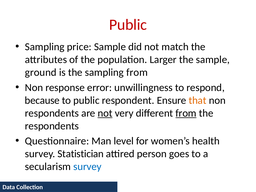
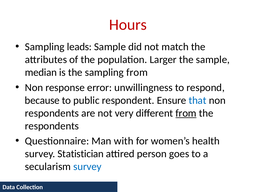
Public at (128, 25): Public -> Hours
price: price -> leads
ground: ground -> median
that colour: orange -> blue
not at (105, 113) underline: present -> none
level: level -> with
